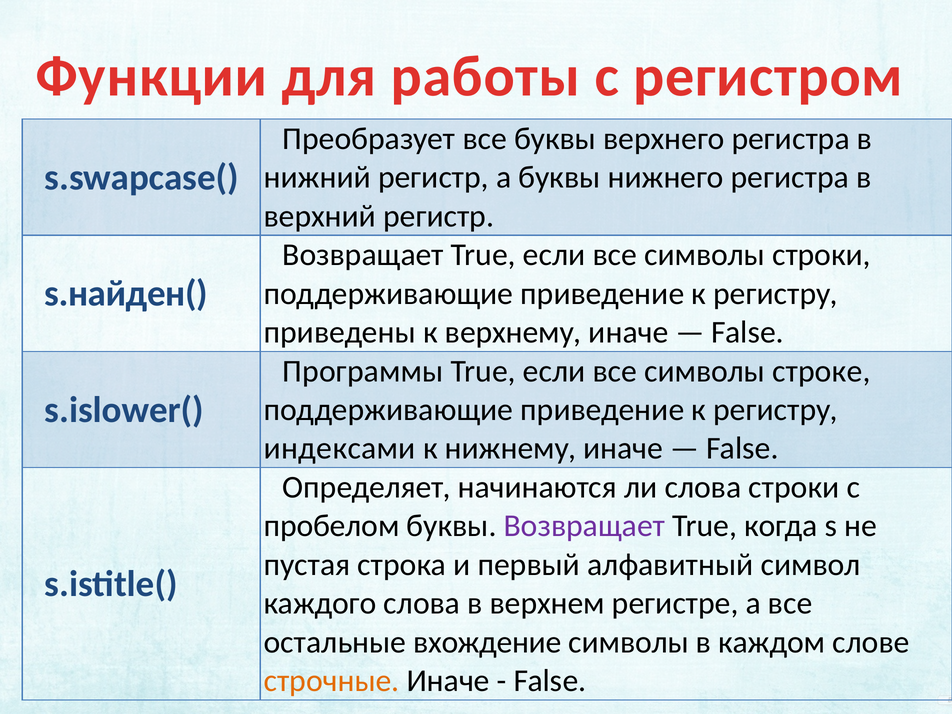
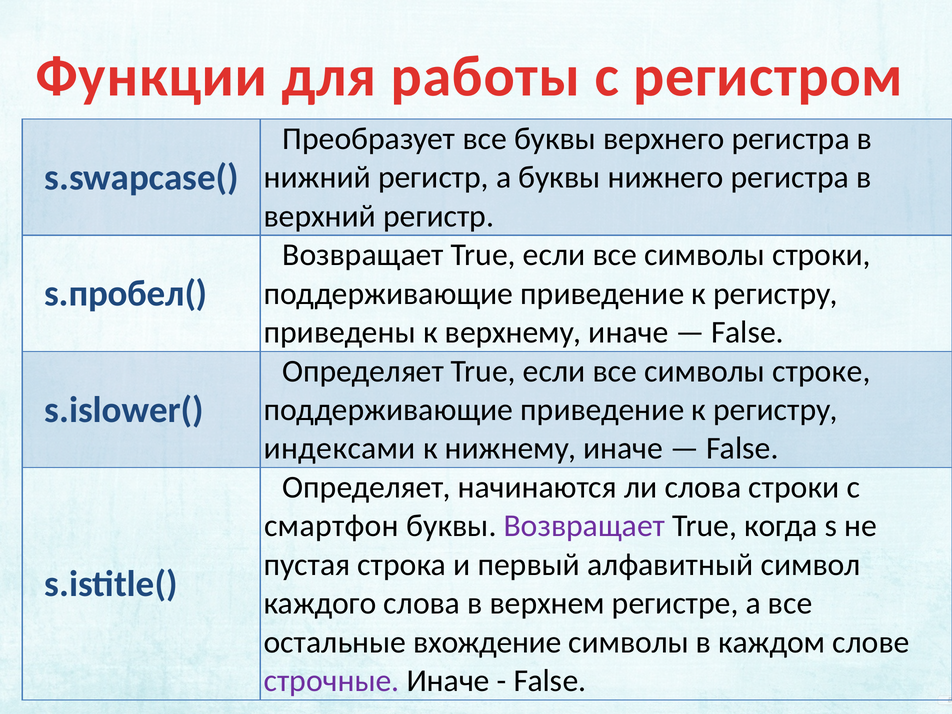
s.найден(: s.найден( -> s.пробел(
Программы at (363, 371): Программы -> Определяет
пробелом: пробелом -> смартфон
строчные colour: orange -> purple
